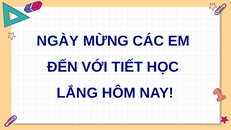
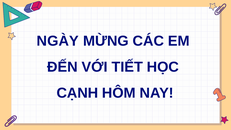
LẮNG: LẮNG -> CẠNH
